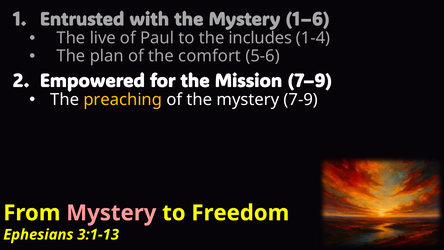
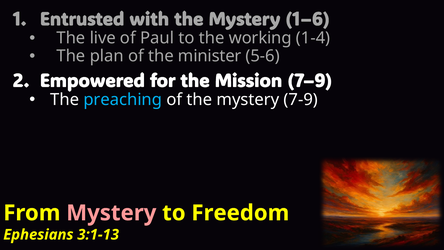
includes: includes -> working
comfort: comfort -> minister
preaching colour: yellow -> light blue
